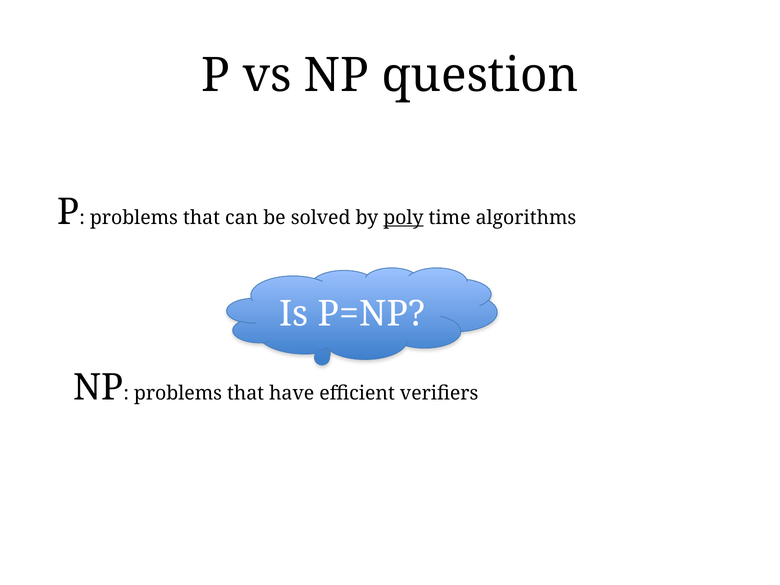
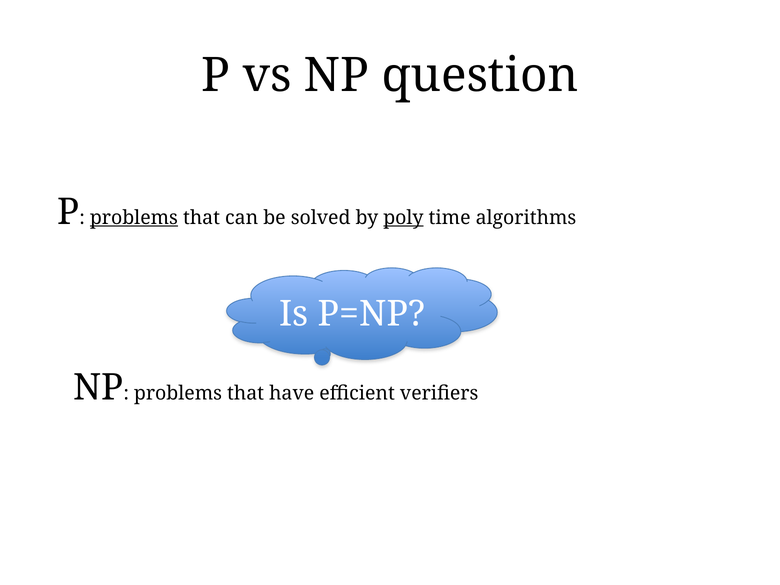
problems at (134, 218) underline: none -> present
